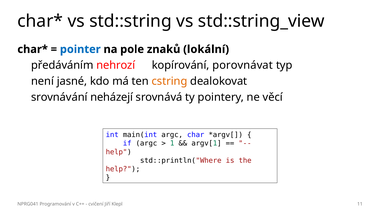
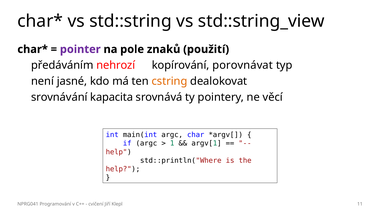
pointer colour: blue -> purple
lokální: lokální -> použití
neházejí: neházejí -> kapacita
